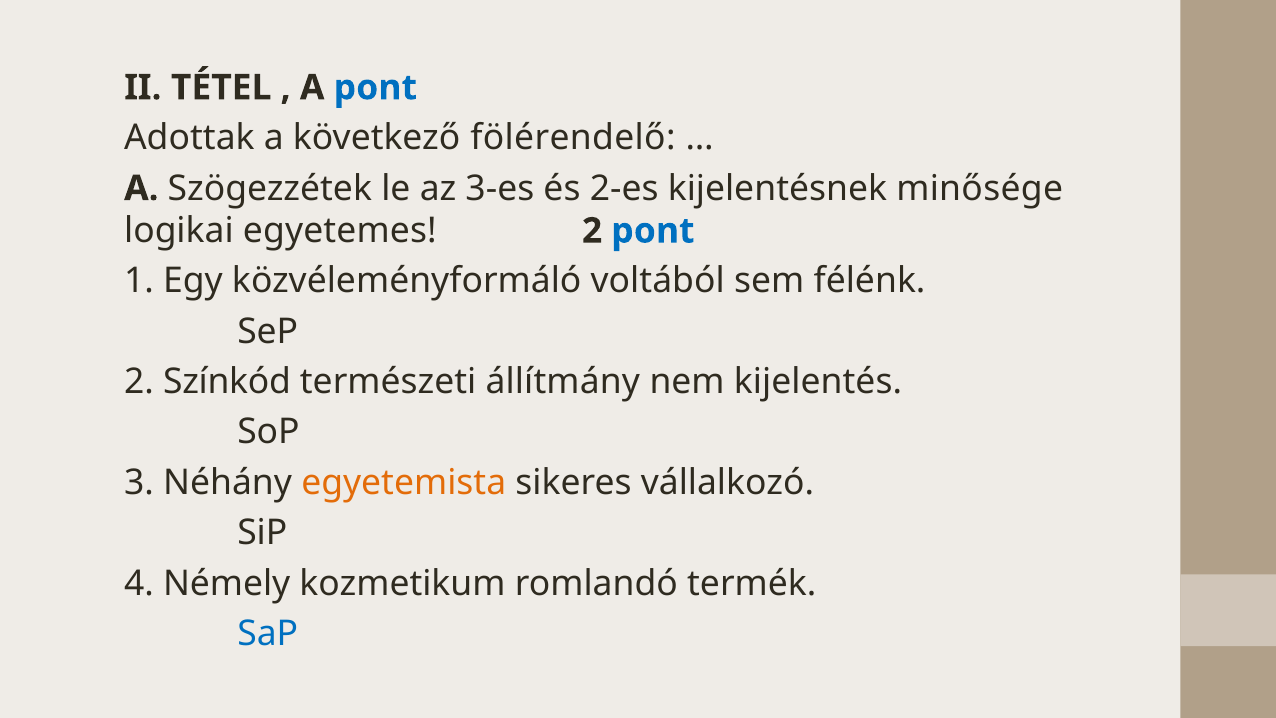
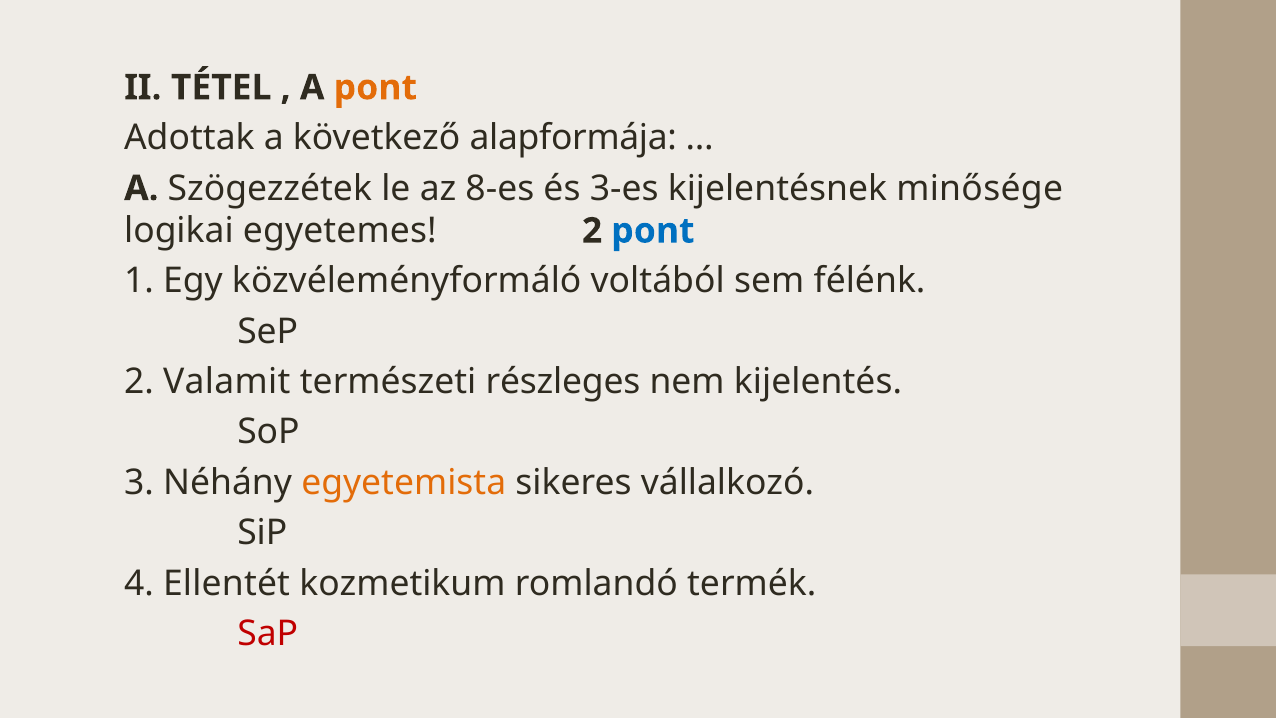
pont at (375, 88) colour: blue -> orange
fölérendelő: fölérendelő -> alapformája
3-es: 3-es -> 8-es
2-es: 2-es -> 3-es
Színkód: Színkód -> Valamit
állítmány: állítmány -> részleges
Némely: Némely -> Ellentét
SaP colour: blue -> red
